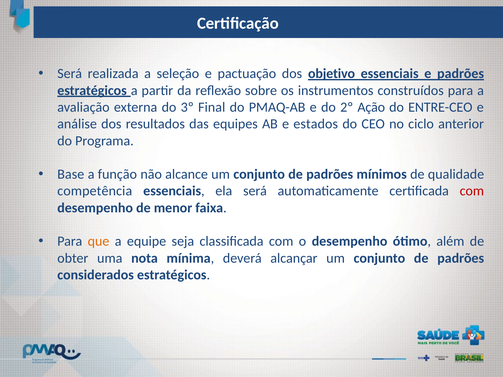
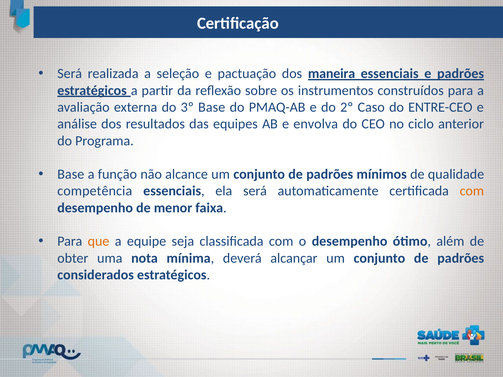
objetivo: objetivo -> maneira
3º Final: Final -> Base
Ação: Ação -> Caso
estados: estados -> envolva
com at (472, 191) colour: red -> orange
